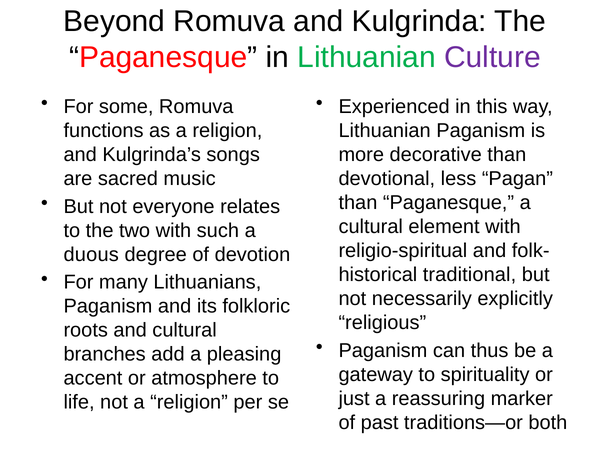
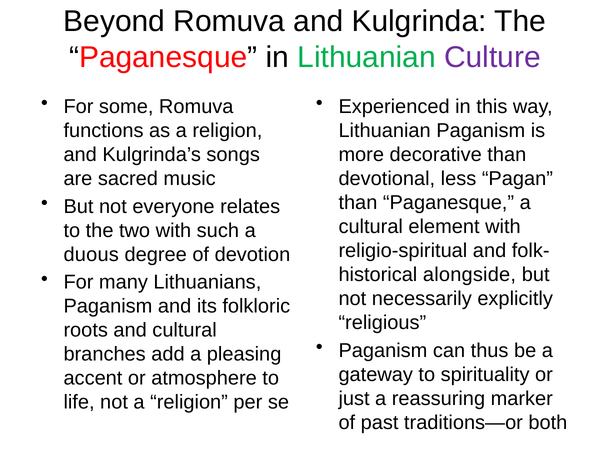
traditional: traditional -> alongside
